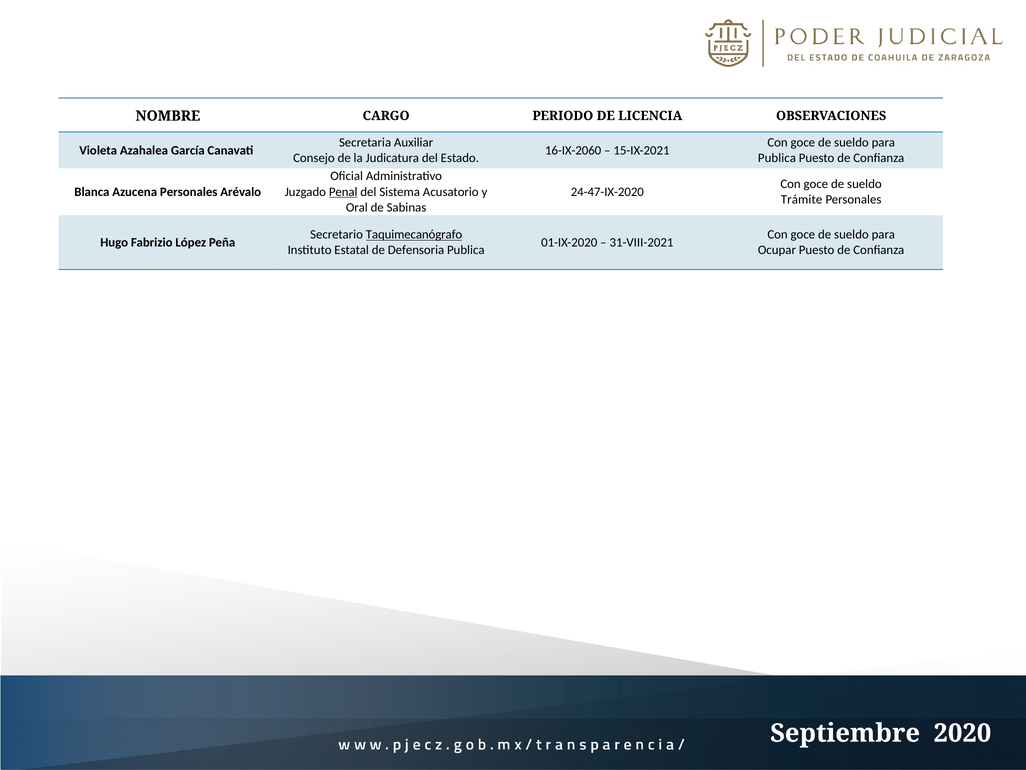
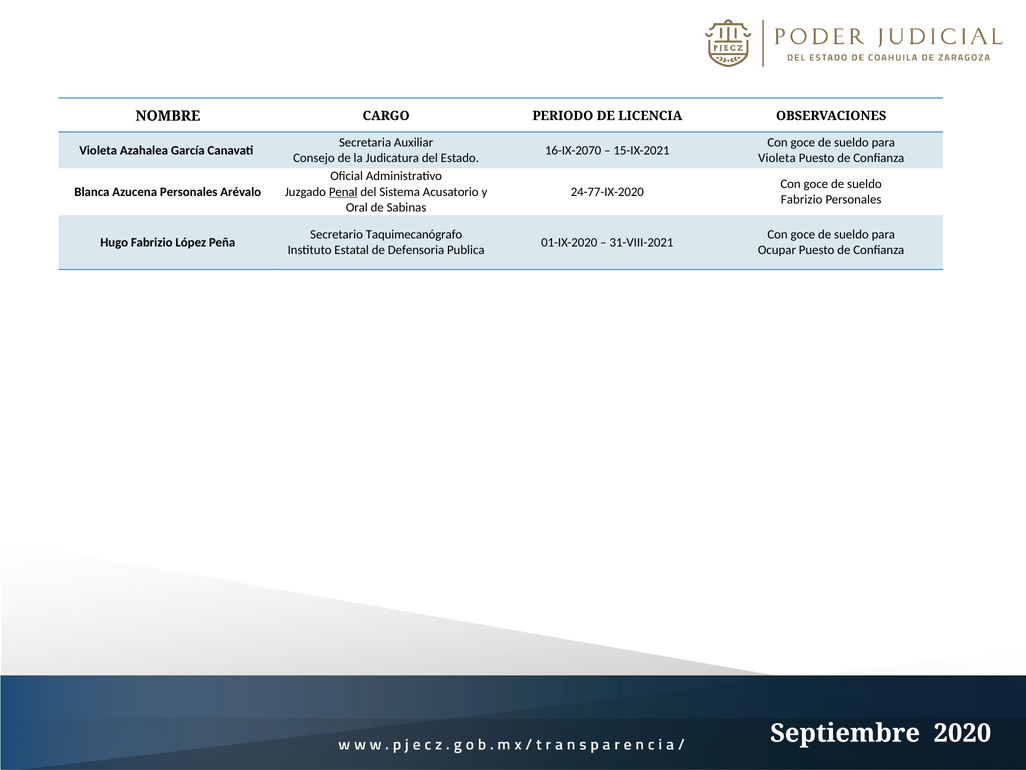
16-IX-2060: 16-IX-2060 -> 16-IX-2070
Publica at (777, 158): Publica -> Violeta
24-47-IX-2020: 24-47-IX-2020 -> 24-77-IX-2020
Trámite at (802, 200): Trámite -> Fabrizio
Taquimecanógrafo underline: present -> none
